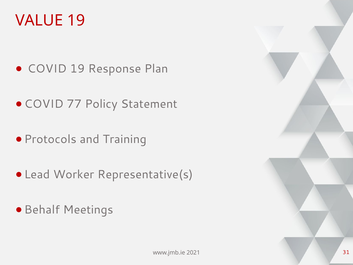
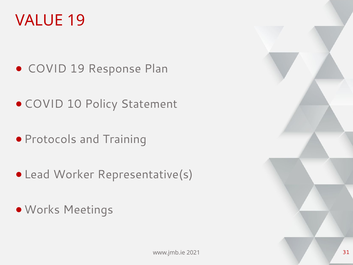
77: 77 -> 10
Behalf: Behalf -> Works
